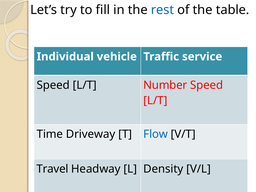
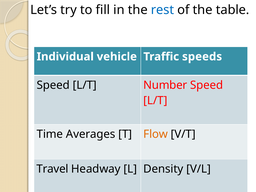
service: service -> speeds
Driveway: Driveway -> Averages
Flow colour: blue -> orange
